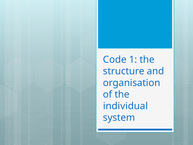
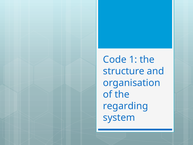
individual: individual -> regarding
